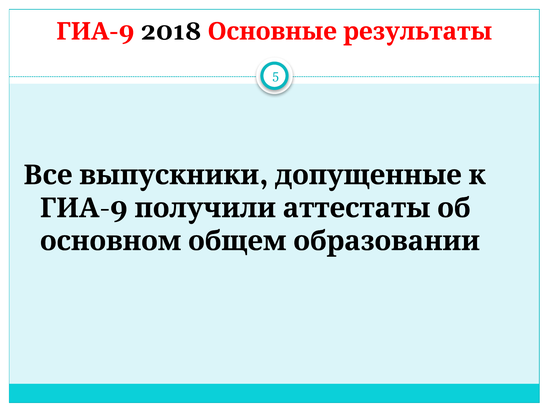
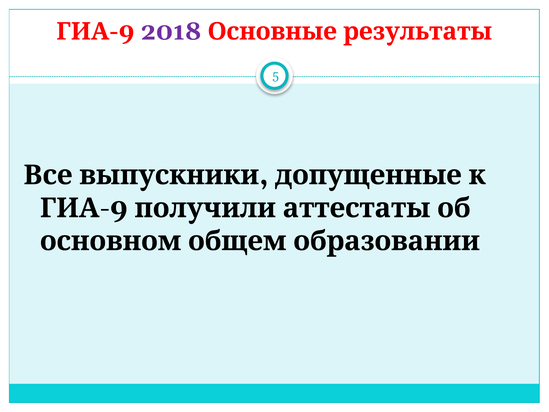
2018 colour: black -> purple
